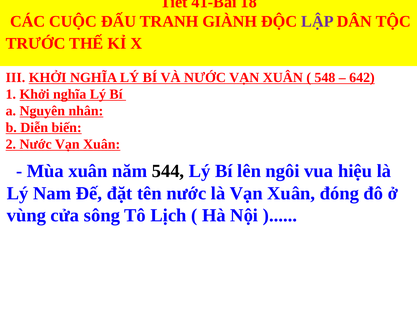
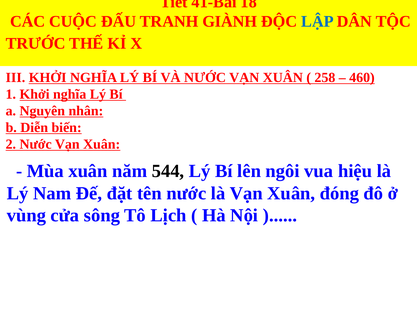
LẬP colour: purple -> blue
548: 548 -> 258
642: 642 -> 460
